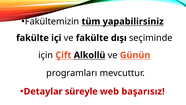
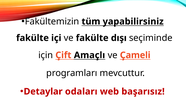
Alkollü: Alkollü -> Amaçlı
Günün: Günün -> Çameli
süreyle: süreyle -> odaları
